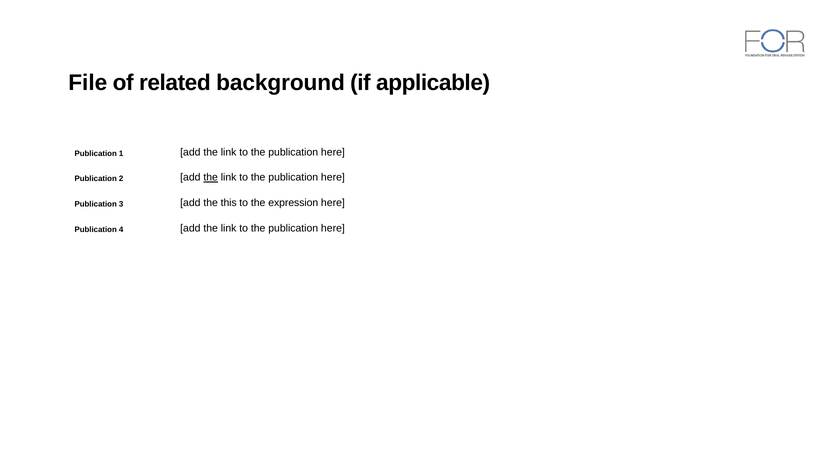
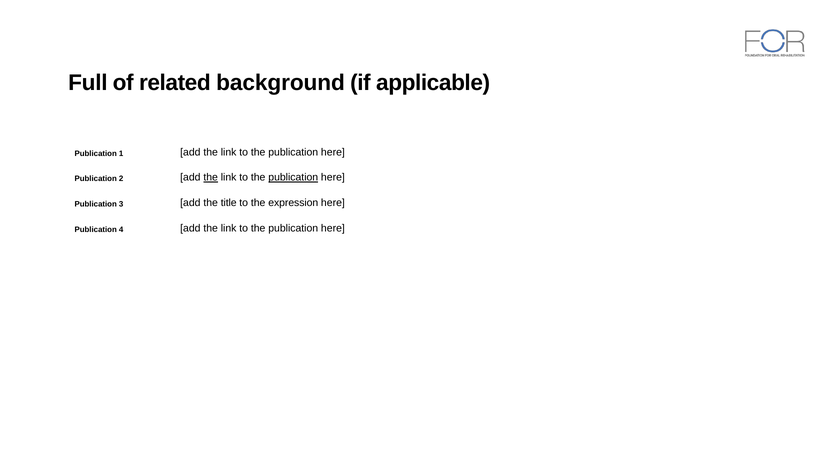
File: File -> Full
publication at (293, 178) underline: none -> present
this: this -> title
